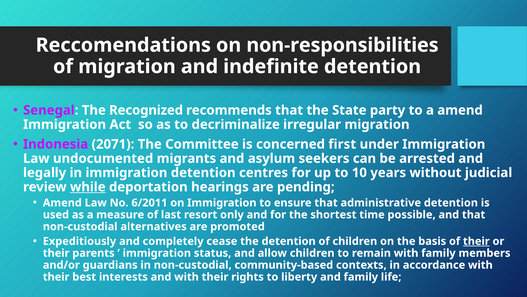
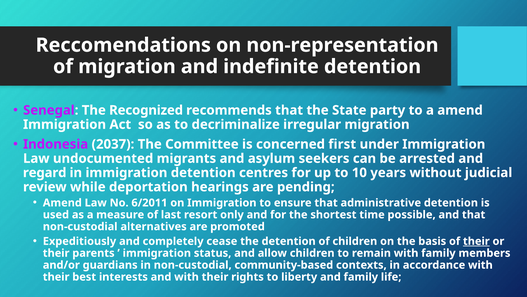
non-responsibilities: non-responsibilities -> non-representation
2071: 2071 -> 2037
legally: legally -> regard
while underline: present -> none
